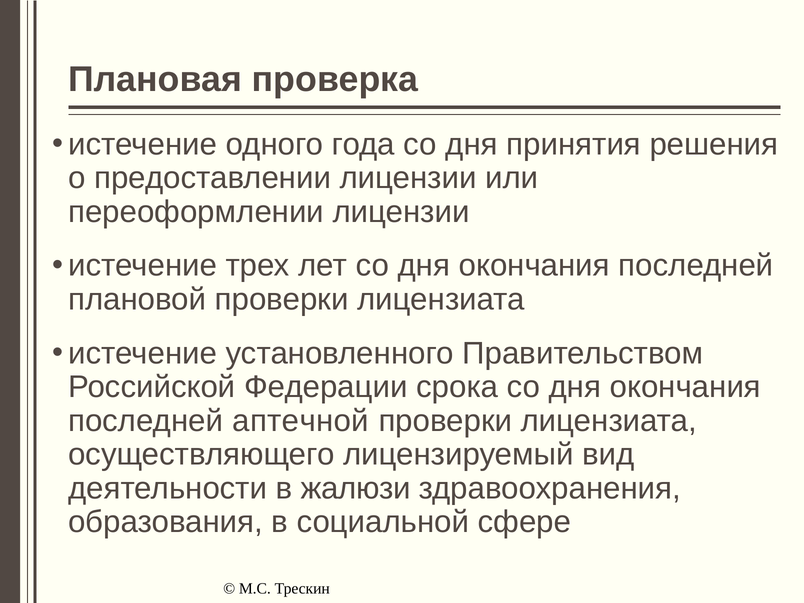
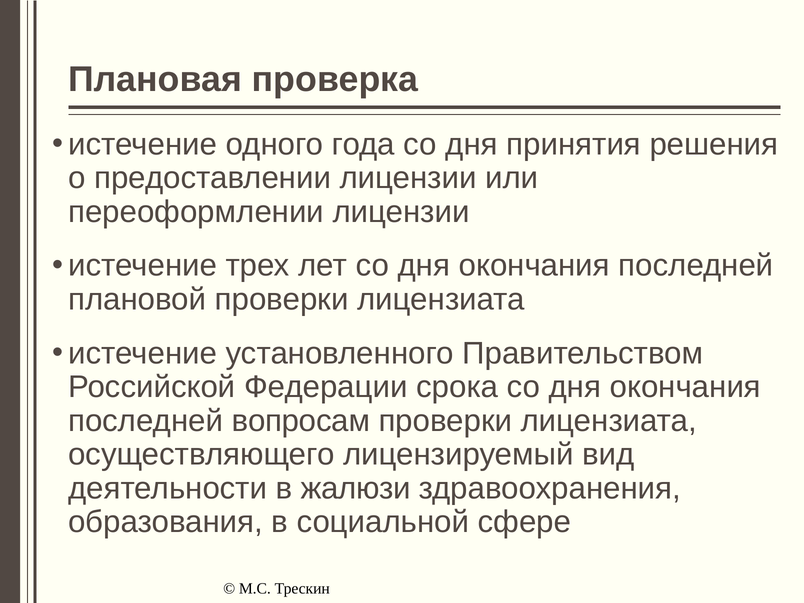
аптечной: аптечной -> вопросам
